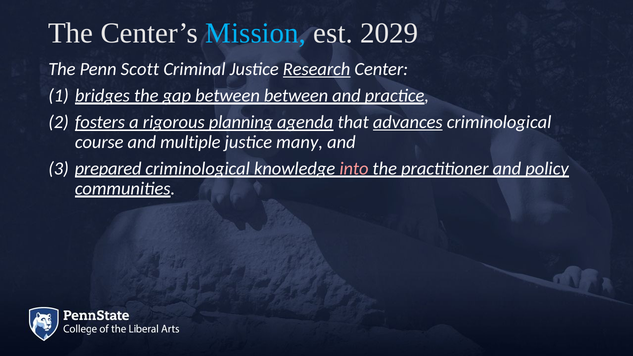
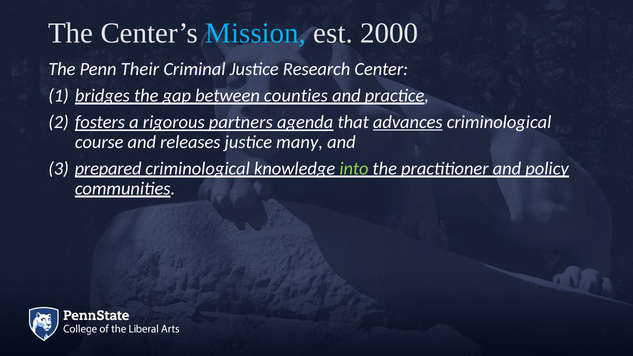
2029: 2029 -> 2000
Scott: Scott -> Their
Research underline: present -> none
between between: between -> counties
planning: planning -> partners
multiple: multiple -> releases
into colour: pink -> light green
